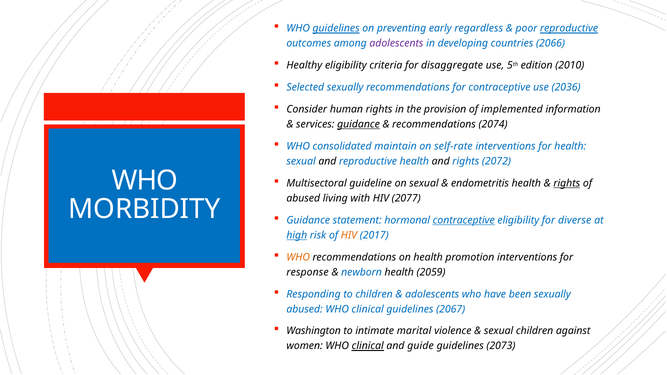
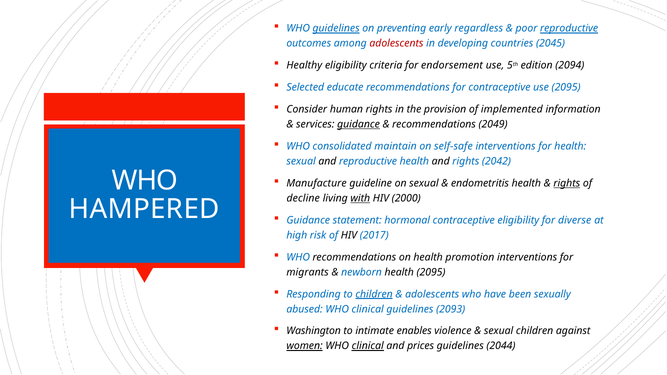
adolescents at (396, 44) colour: purple -> red
2066: 2066 -> 2045
disaggregate: disaggregate -> endorsement
2010: 2010 -> 2094
Selected sexually: sexually -> educate
use 2036: 2036 -> 2095
2074: 2074 -> 2049
self-rate: self-rate -> self-safe
2072: 2072 -> 2042
Multisectoral: Multisectoral -> Manufacture
abused at (303, 198): abused -> decline
with underline: none -> present
2077: 2077 -> 2000
MORBIDITY: MORBIDITY -> HAMPERED
contraceptive at (464, 220) underline: present -> none
high underline: present -> none
HIV at (349, 235) colour: orange -> black
WHO at (298, 257) colour: orange -> blue
response: response -> migrants
health 2059: 2059 -> 2095
children at (374, 294) underline: none -> present
2067: 2067 -> 2093
marital: marital -> enables
women underline: none -> present
guide: guide -> prices
2073: 2073 -> 2044
